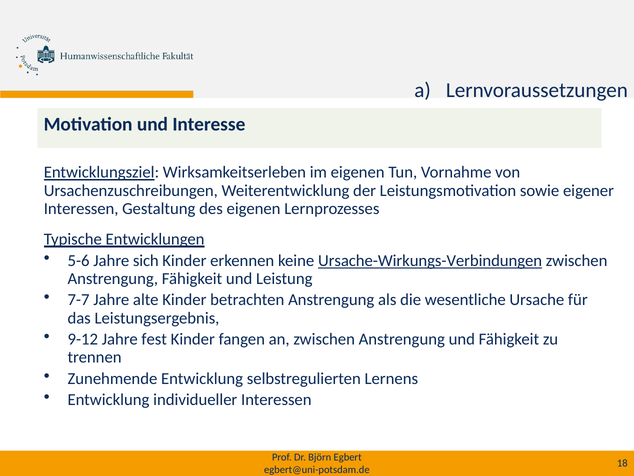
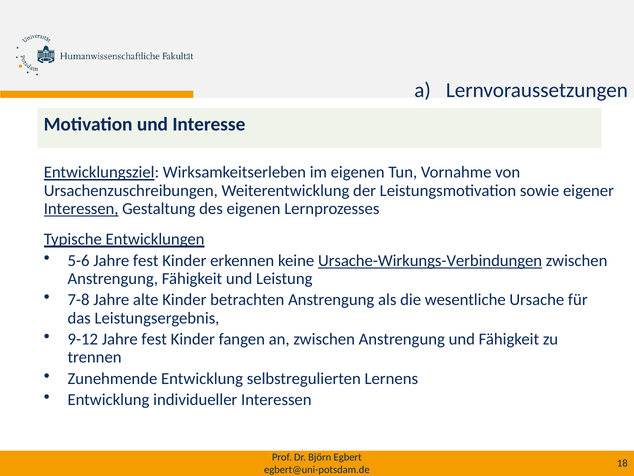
Interessen at (81, 208) underline: none -> present
5-6 Jahre sich: sich -> fest
7-7: 7-7 -> 7-8
